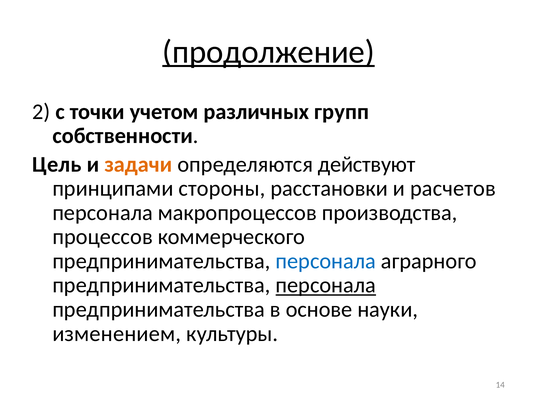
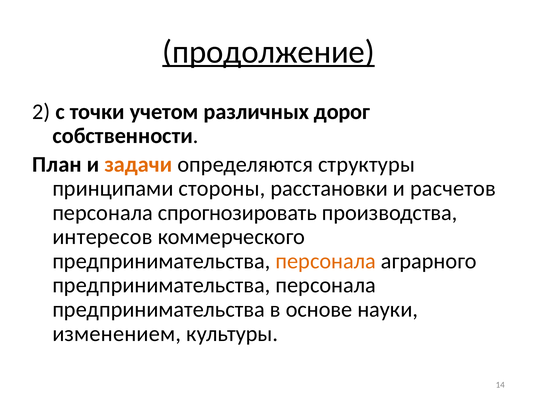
групп: групп -> дорог
Цель: Цель -> План
действуют: действуют -> структуры
макропроцессов: макропроцессов -> спрогнозировать
процессов: процессов -> интересов
персонала at (326, 261) colour: blue -> orange
персонала at (326, 285) underline: present -> none
